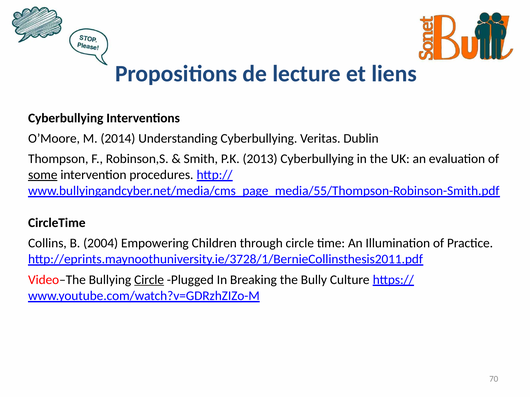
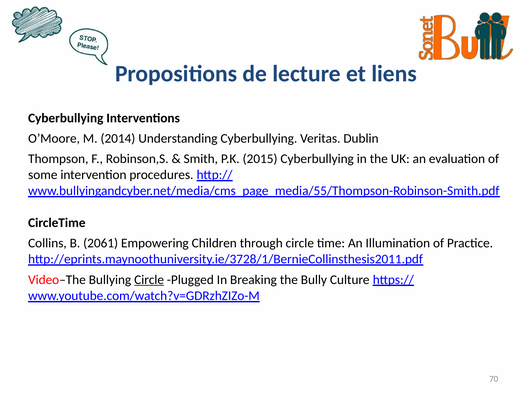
2013: 2013 -> 2015
some underline: present -> none
2004: 2004 -> 2061
